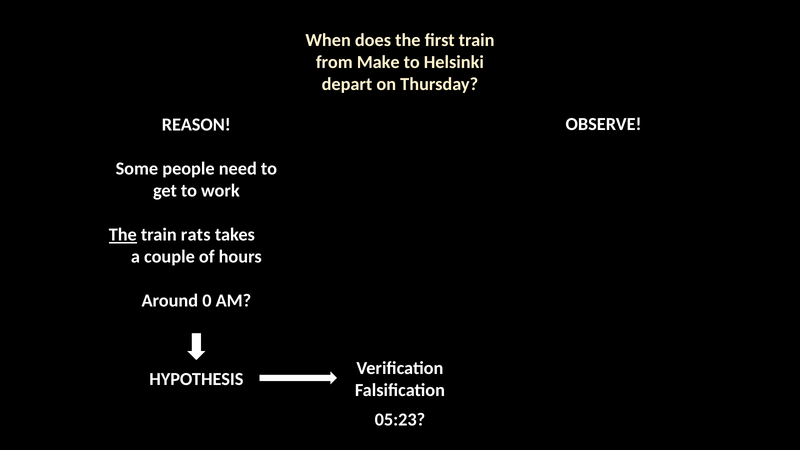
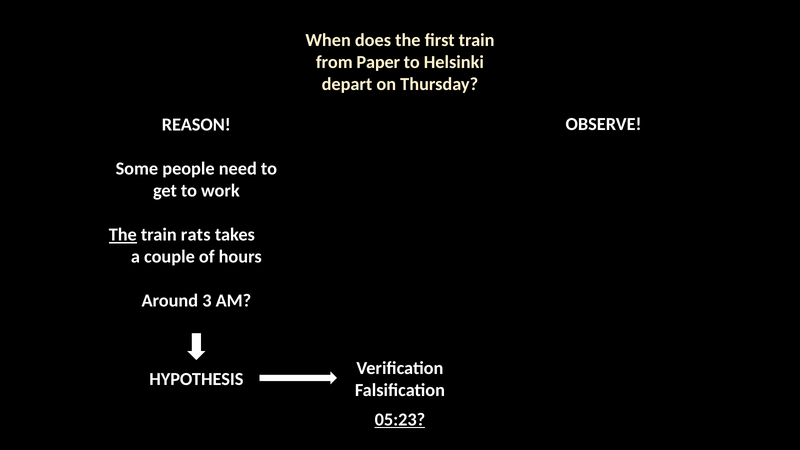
Make: Make -> Paper
0: 0 -> 3
05:23 underline: none -> present
